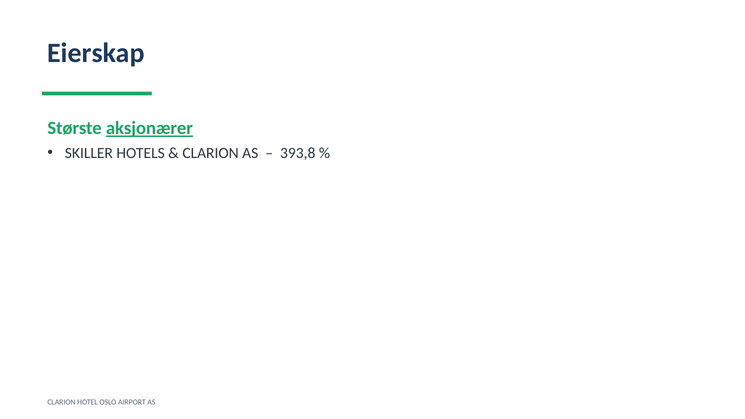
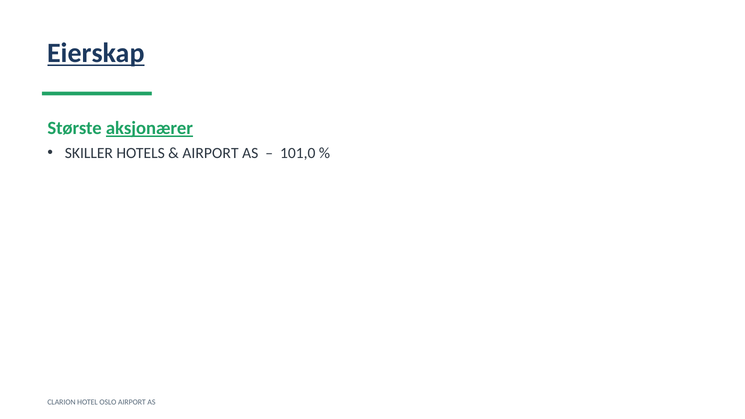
Eierskap underline: none -> present
CLARION at (211, 153): CLARION -> AIRPORT
393,8: 393,8 -> 101,0
